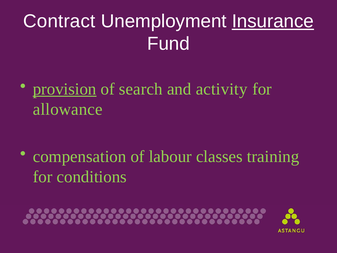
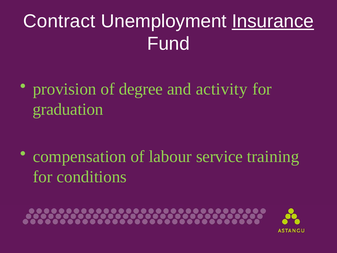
provision underline: present -> none
search: search -> degree
allowance: allowance -> graduation
classes: classes -> service
